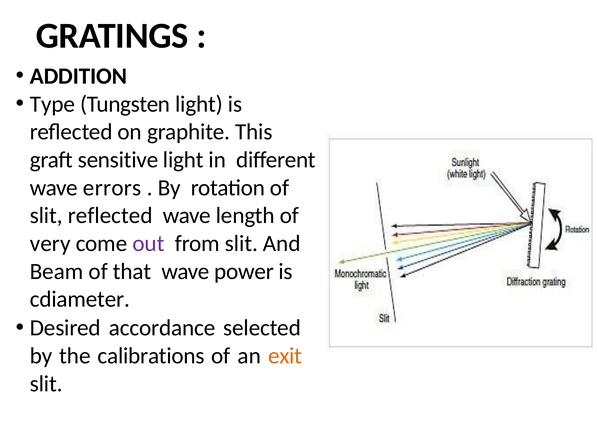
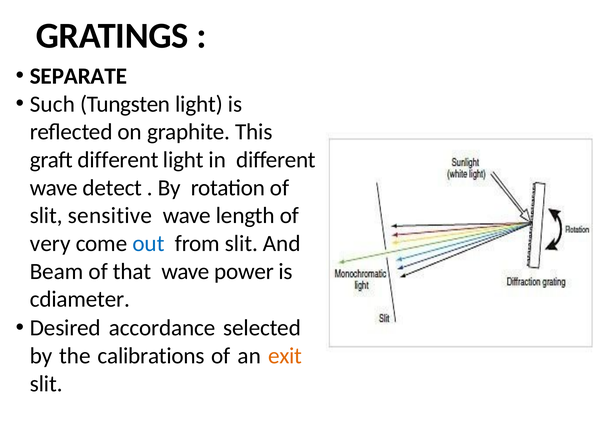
ADDITION: ADDITION -> SEPARATE
Type: Type -> Such
graft sensitive: sensitive -> different
errors: errors -> detect
slit reflected: reflected -> sensitive
out colour: purple -> blue
